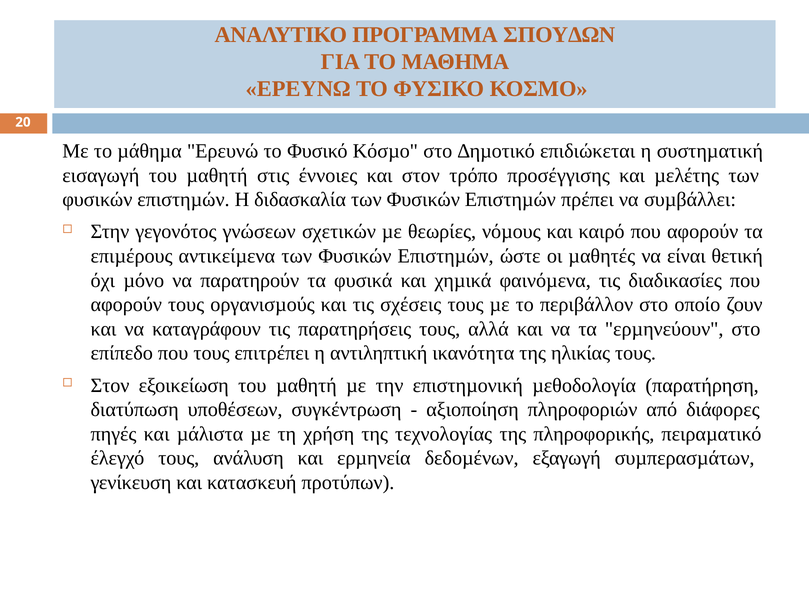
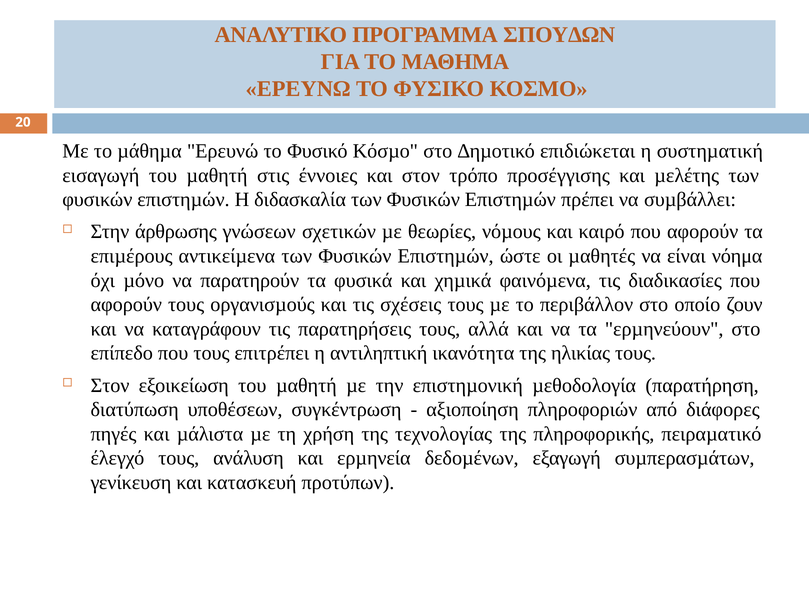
γεγονότος: γεγονότος -> άρθρωσης
θετική: θετική -> νόημα
